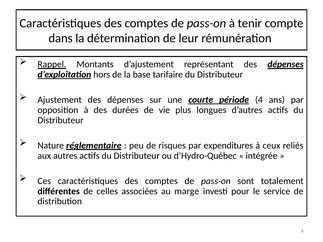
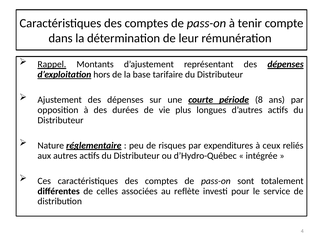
période 4: 4 -> 8
marge: marge -> reflète
